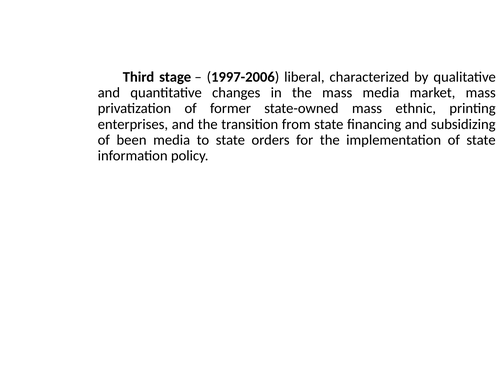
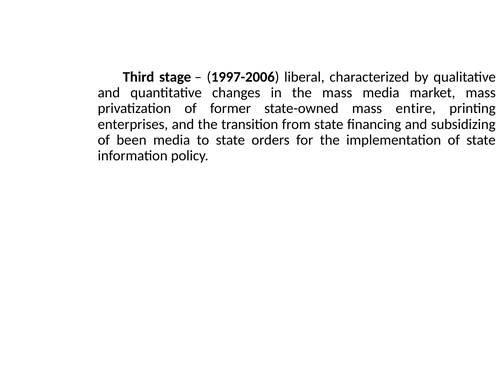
ethnic: ethnic -> entire
